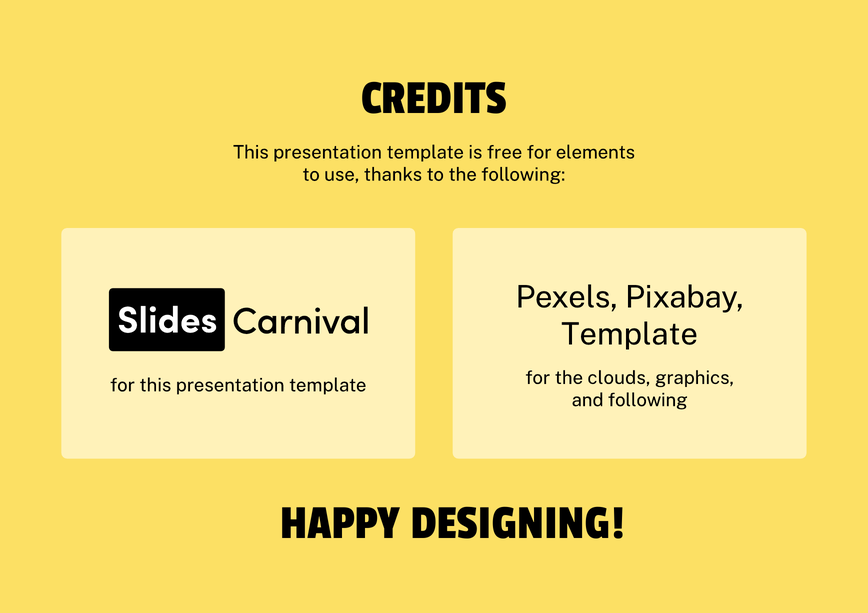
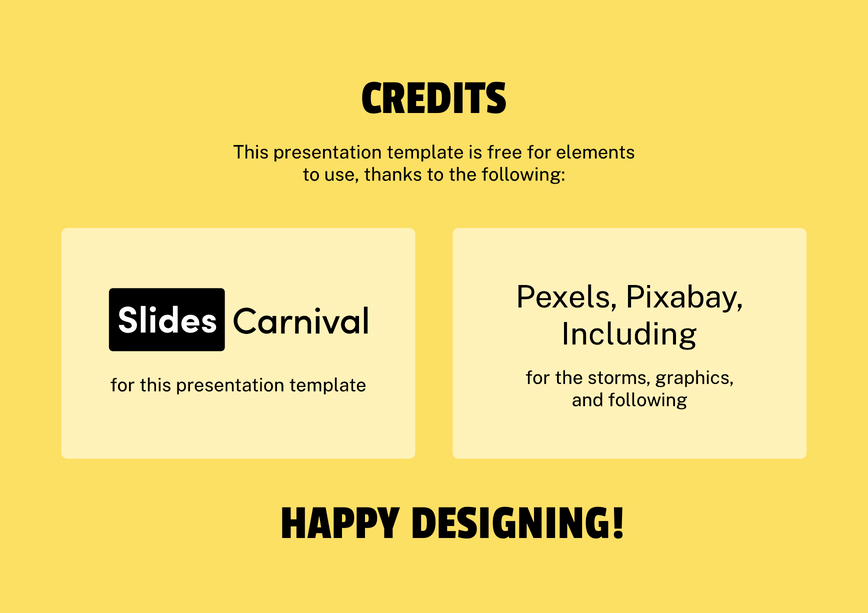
Template at (630, 334): Template -> Including
clouds: clouds -> storms
